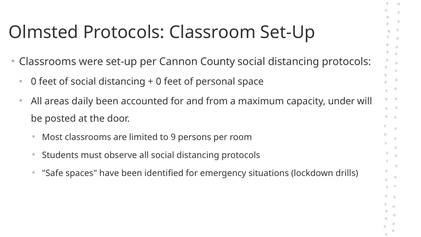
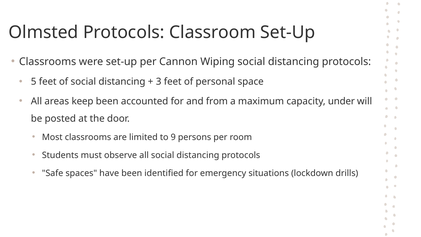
County: County -> Wiping
0 at (34, 82): 0 -> 5
0 at (159, 82): 0 -> 3
daily: daily -> keep
